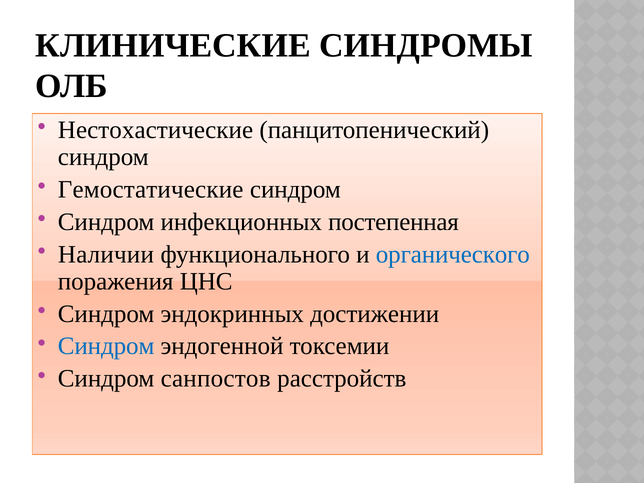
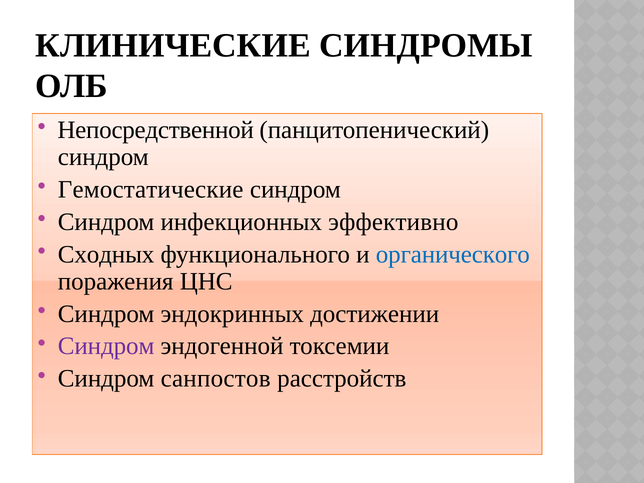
Нестохастические: Нестохастические -> Непосредственной
постепенная: постепенная -> эффективно
Наличии: Наличии -> Сходных
Синдром at (106, 346) colour: blue -> purple
